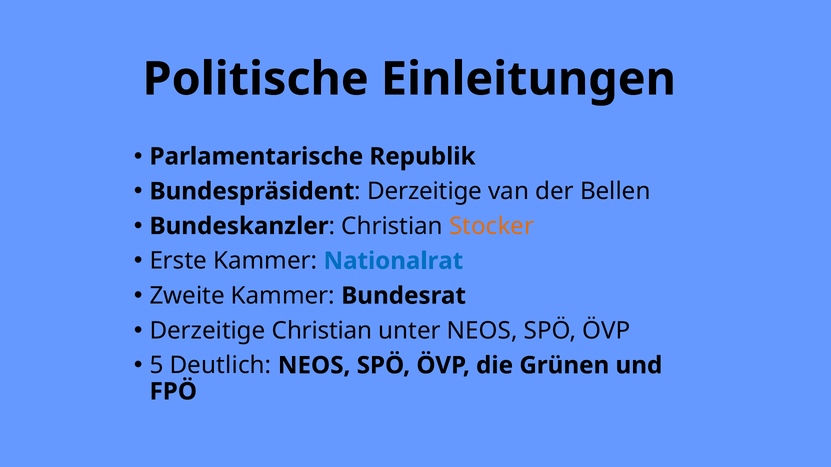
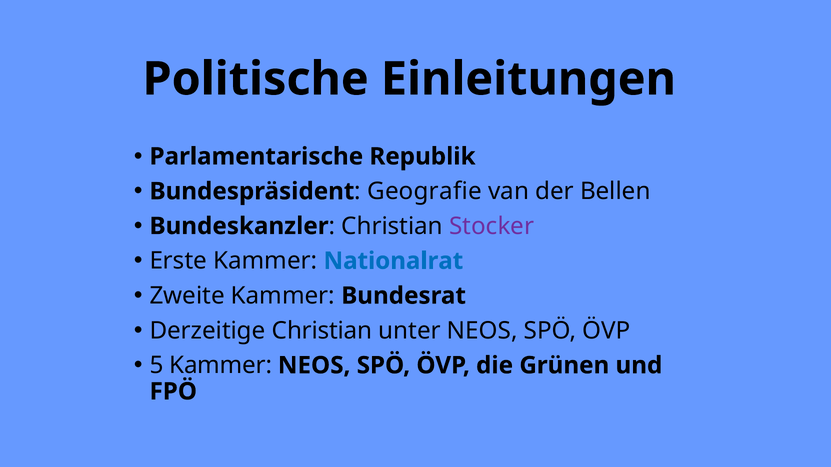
Derzeitige at (425, 191): Derzeitige -> Geografie
Stocker colour: orange -> purple
5 Deutlich: Deutlich -> Kammer
